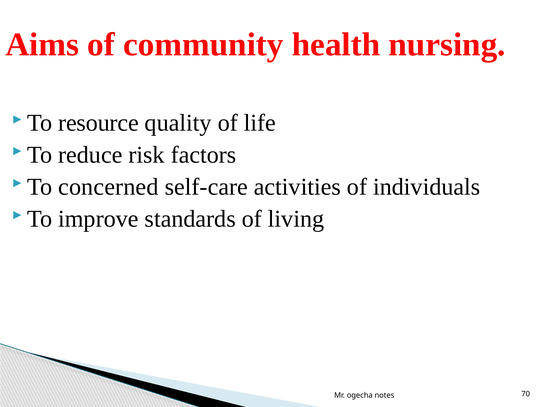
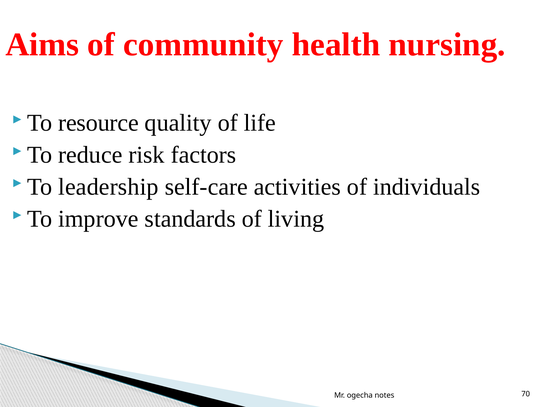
concerned: concerned -> leadership
